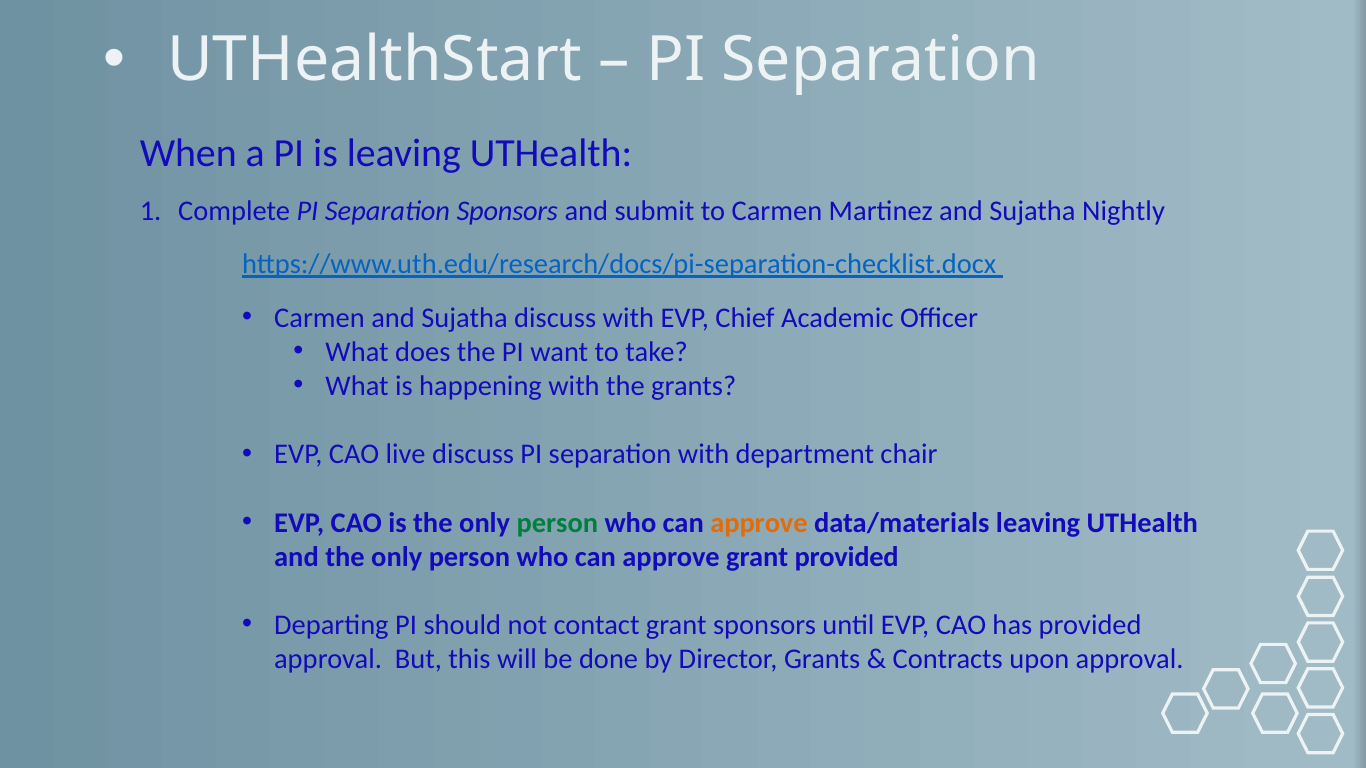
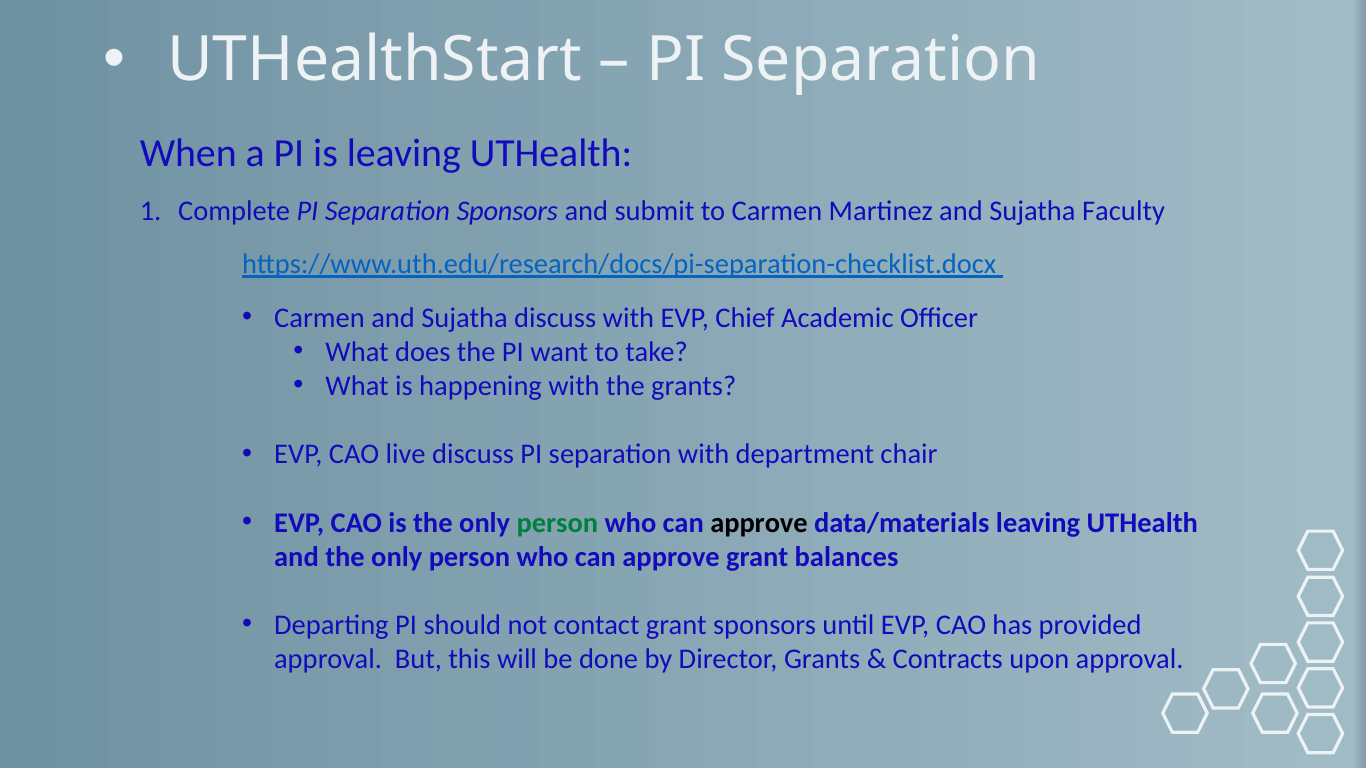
Nightly: Nightly -> Faculty
approve at (759, 523) colour: orange -> black
grant provided: provided -> balances
